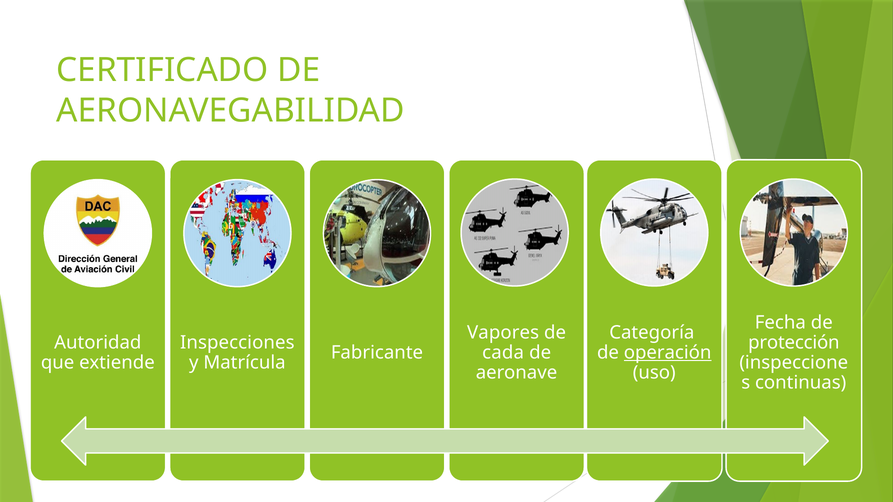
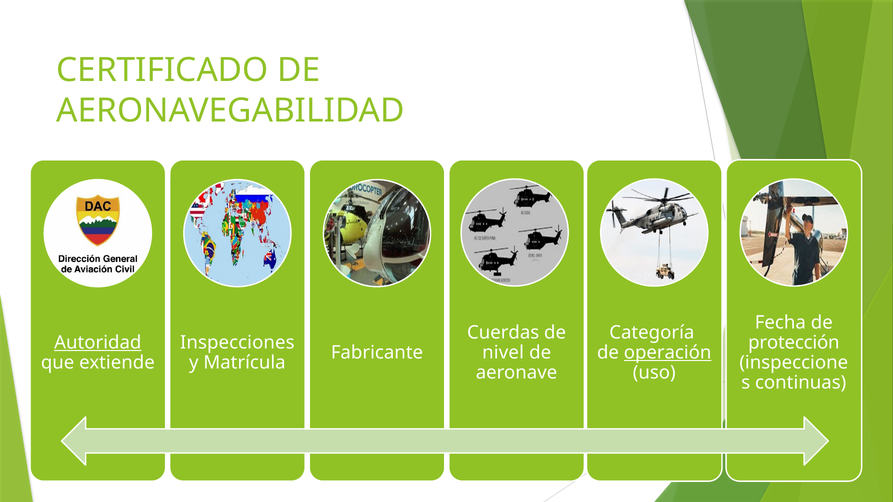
Vapores: Vapores -> Cuerdas
Autoridad underline: none -> present
cada: cada -> nivel
